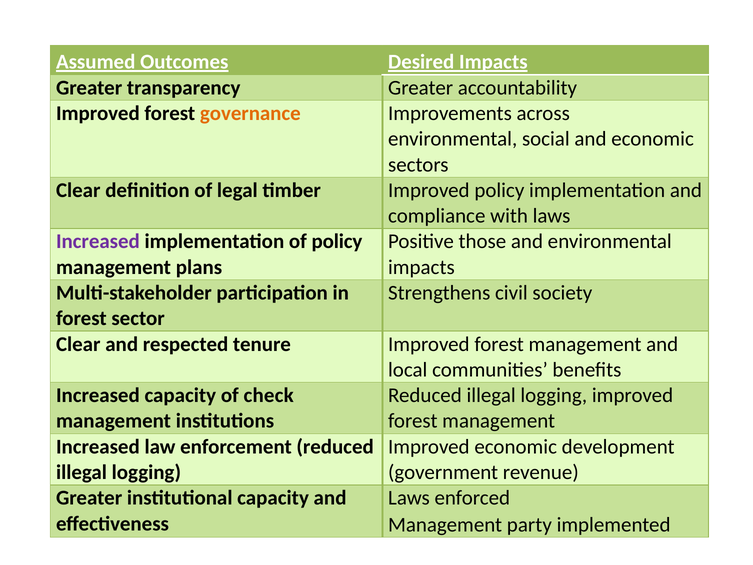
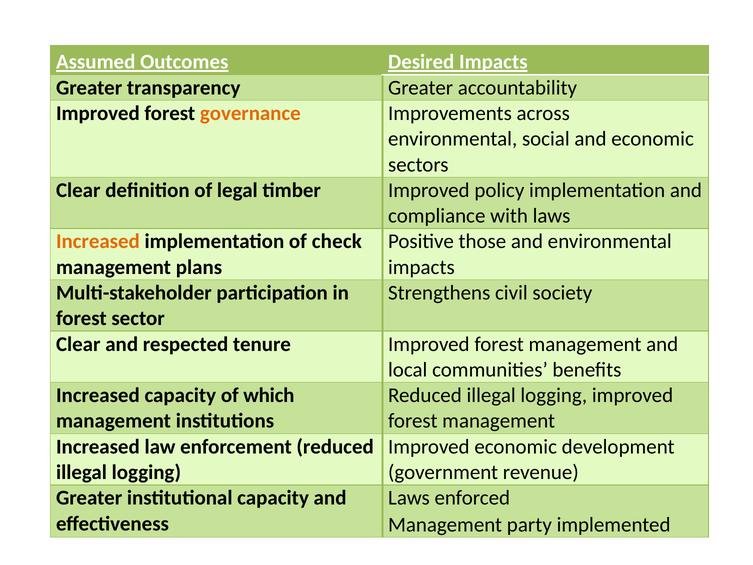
Increased at (98, 241) colour: purple -> orange
of policy: policy -> check
check: check -> which
